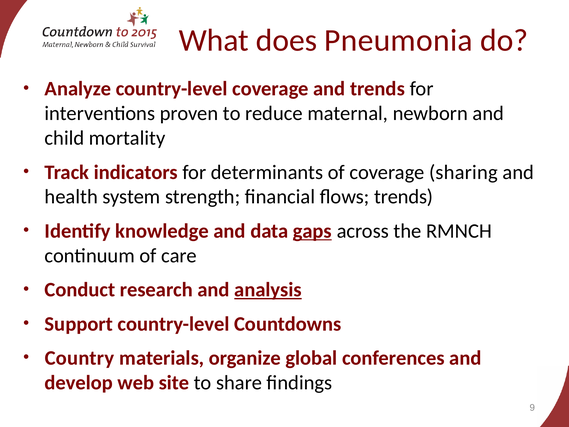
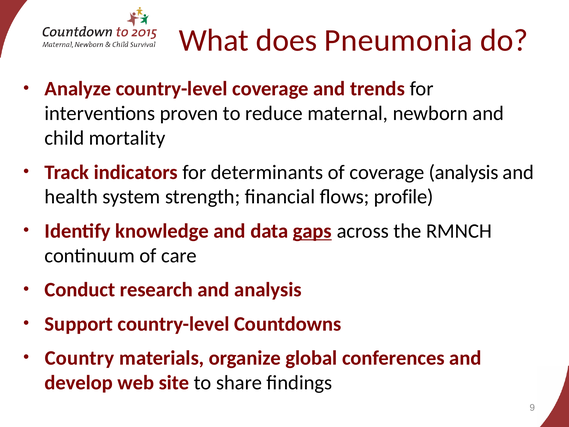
coverage sharing: sharing -> analysis
flows trends: trends -> profile
analysis at (268, 290) underline: present -> none
